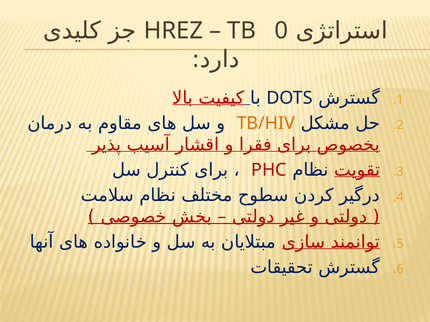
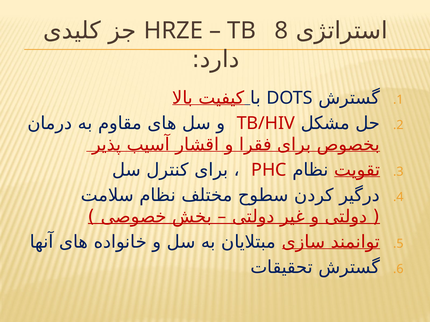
HREZ: HREZ -> HRZE
0: 0 -> 8
TB/HIV colour: orange -> red
